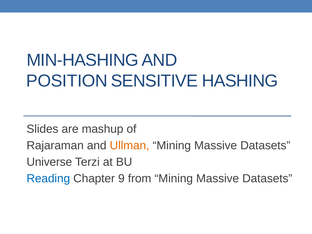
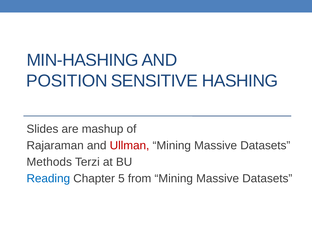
Ullman colour: orange -> red
Universe: Universe -> Methods
9: 9 -> 5
